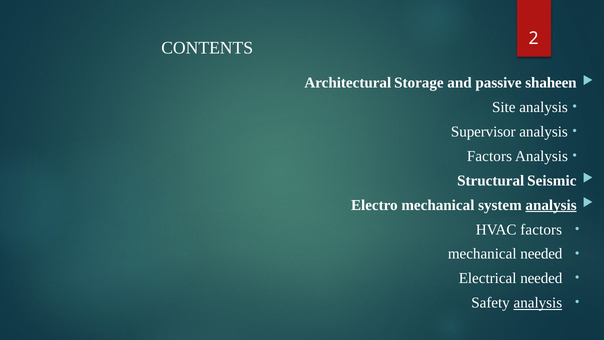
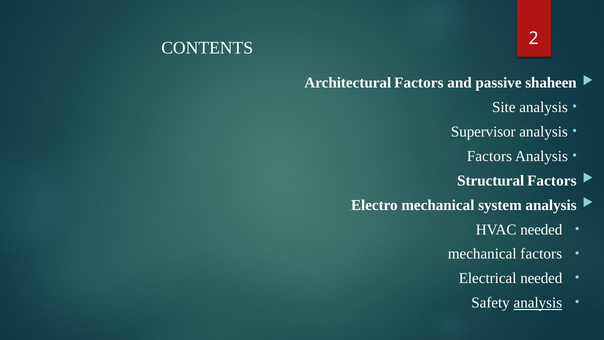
Architectural Storage: Storage -> Factors
Structural Seismic: Seismic -> Factors
analysis at (551, 205) underline: present -> none
HVAC factors: factors -> needed
mechanical needed: needed -> factors
